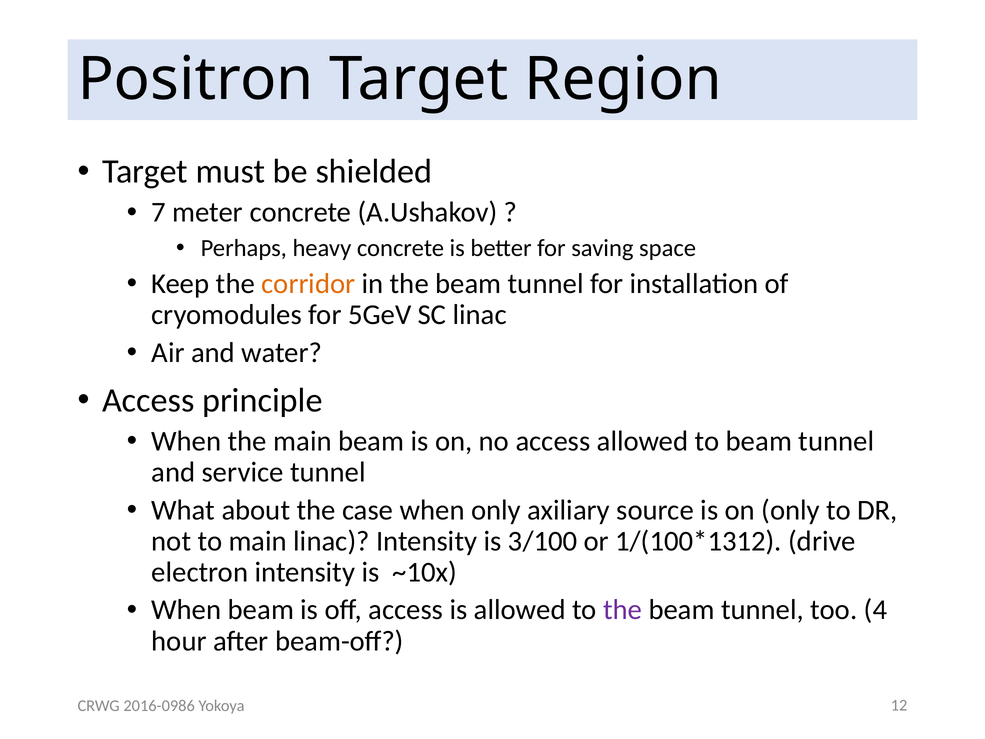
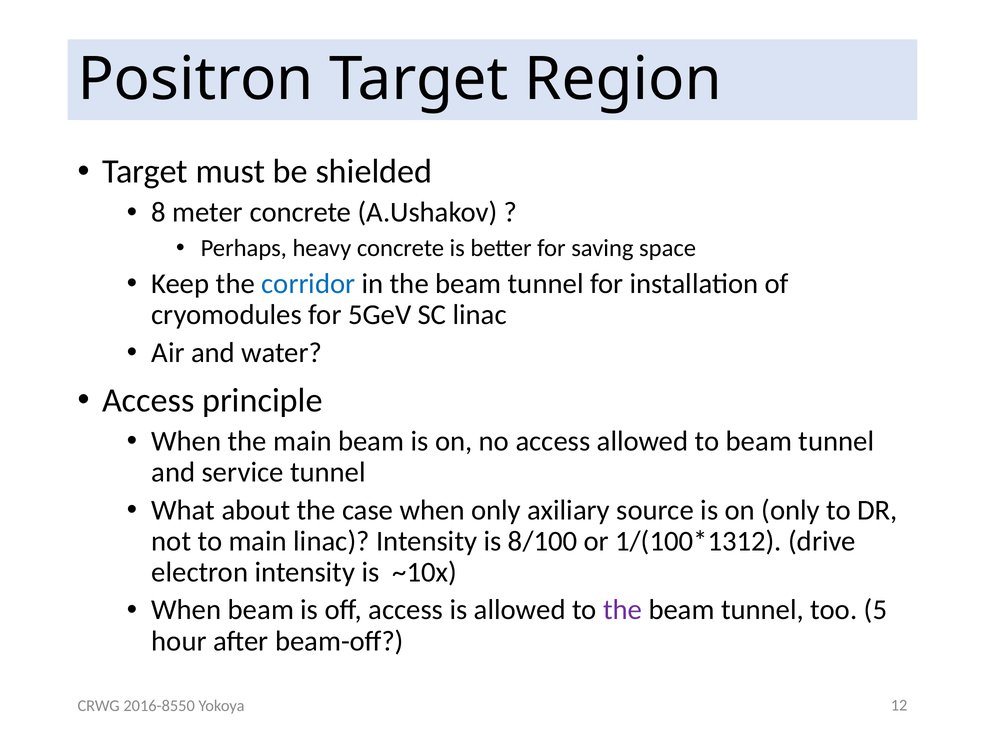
7: 7 -> 8
corridor colour: orange -> blue
3/100: 3/100 -> 8/100
4: 4 -> 5
2016-0986: 2016-0986 -> 2016-8550
